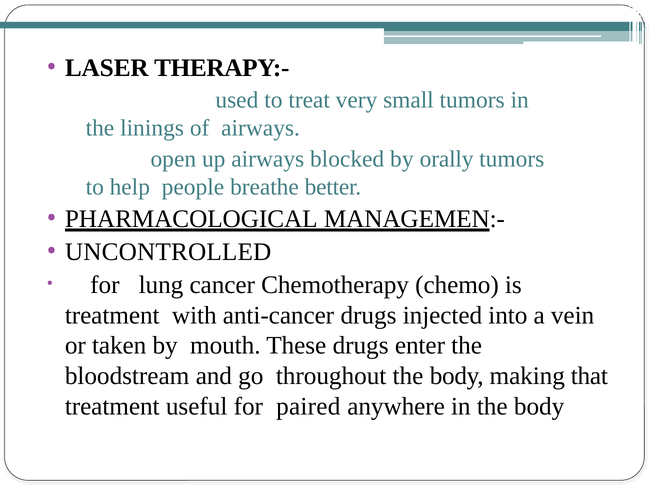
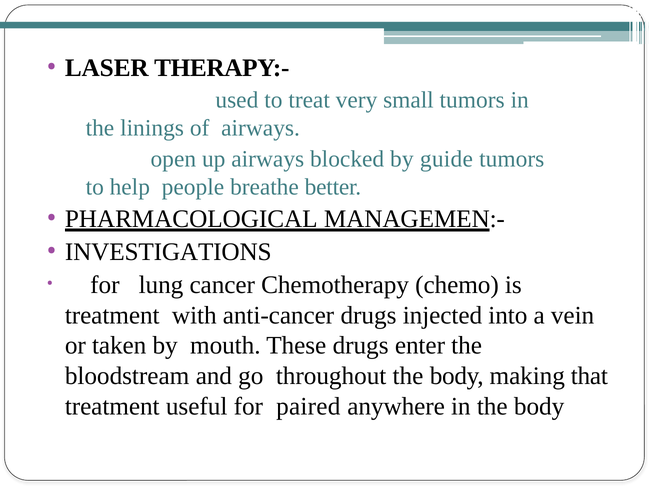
orally: orally -> guide
UNCONTROLLED: UNCONTROLLED -> INVESTIGATIONS
